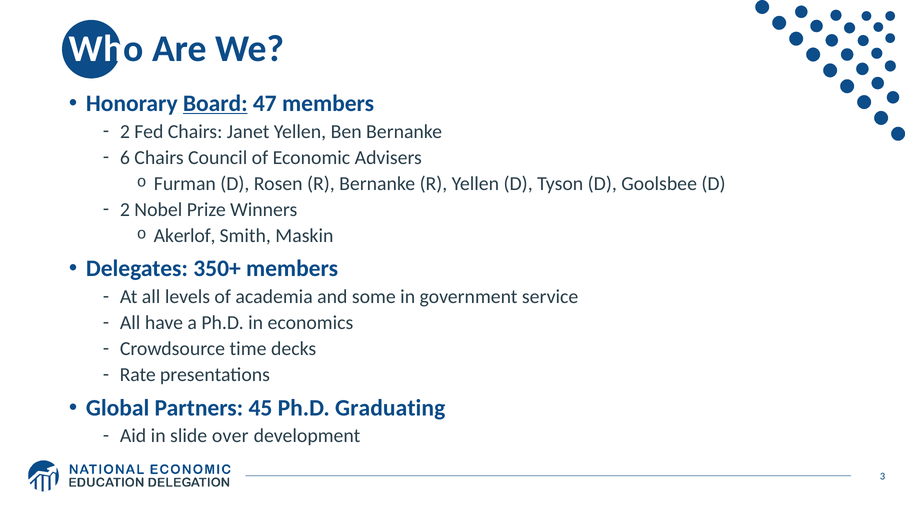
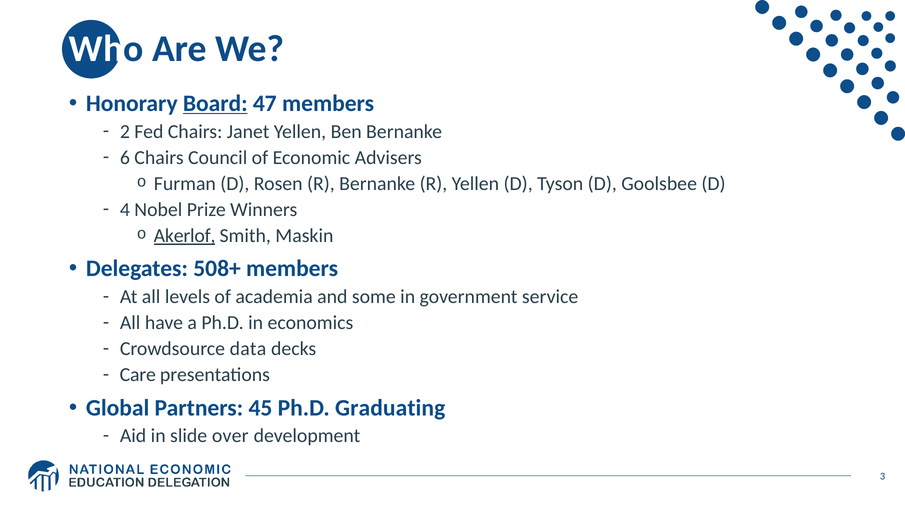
2 at (125, 210): 2 -> 4
Akerlof underline: none -> present
350+: 350+ -> 508+
time: time -> data
Rate: Rate -> Care
